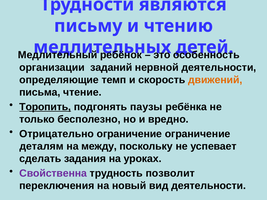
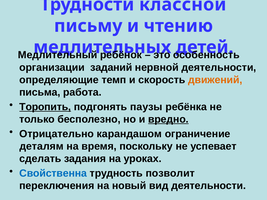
являются: являются -> классной
чтение: чтение -> работа
вредно underline: none -> present
Отрицательно ограничение: ограничение -> карандашом
между: между -> время
Свойственна colour: purple -> blue
